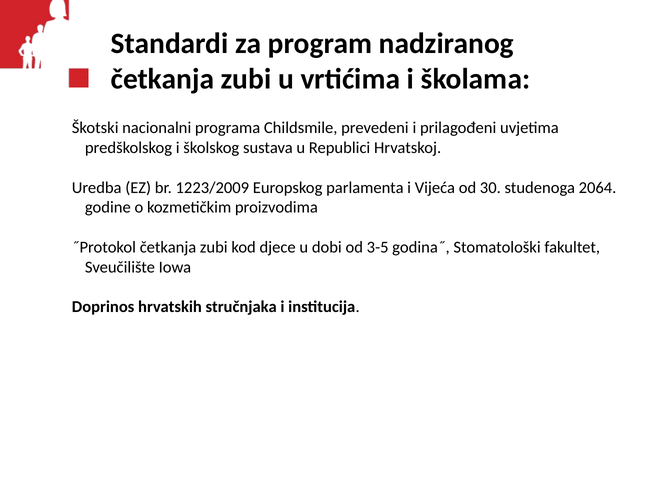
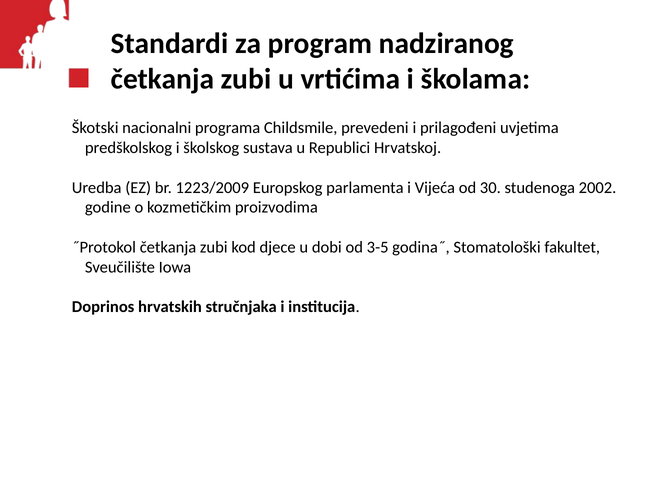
2064: 2064 -> 2002
